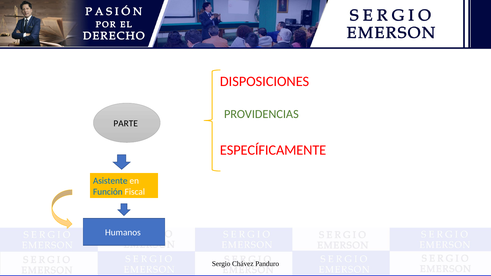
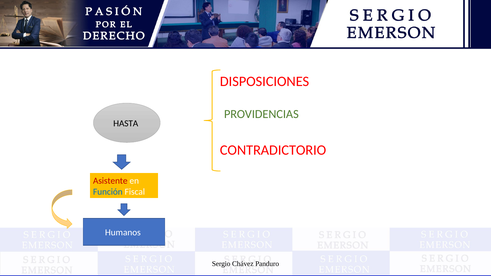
PARTE: PARTE -> HASTA
ESPECÍFICAMENTE: ESPECÍFICAMENTE -> CONTRADICTORIO
Asistente colour: blue -> red
